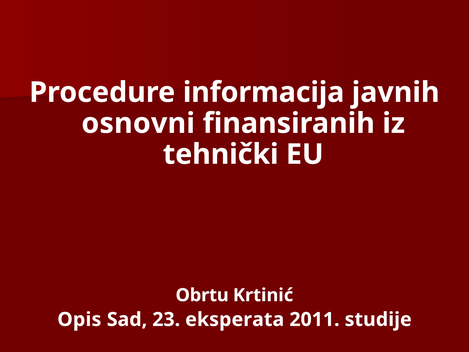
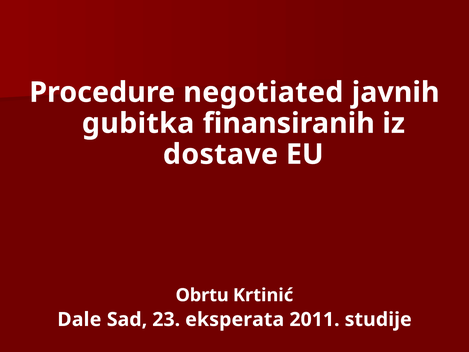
informacija: informacija -> negotiated
osnovni: osnovni -> gubitka
tehnički: tehnički -> dostave
Opis: Opis -> Dale
